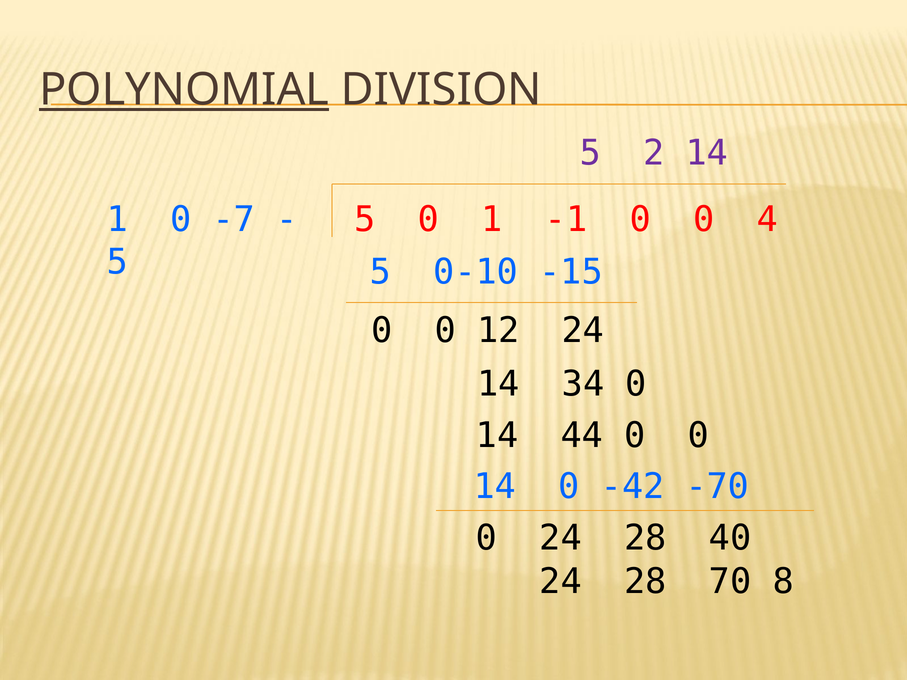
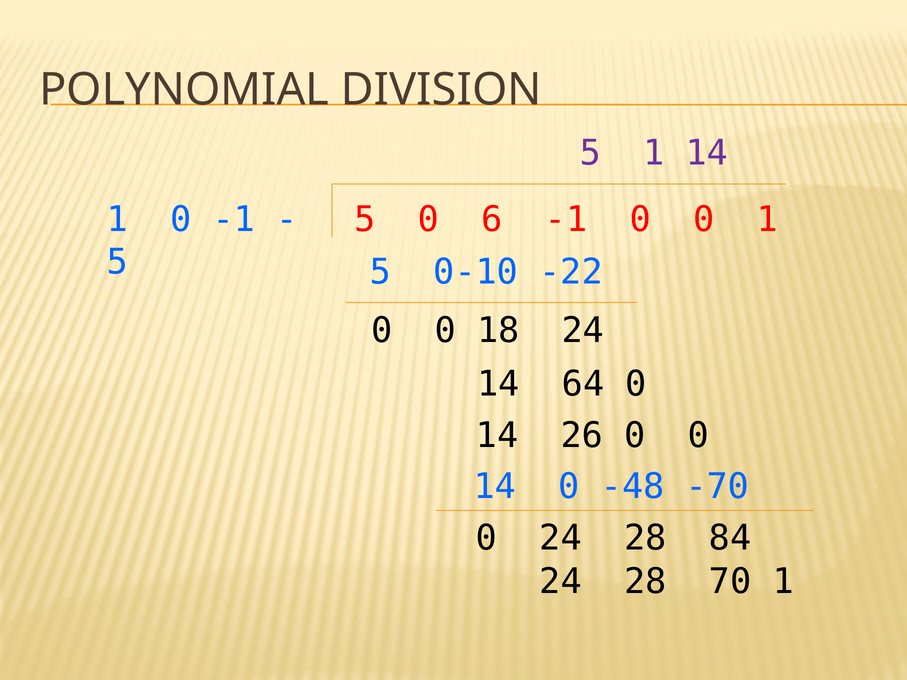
POLYNOMIAL underline: present -> none
5 2: 2 -> 1
0 -7: -7 -> -1
0 1: 1 -> 6
0 4: 4 -> 1
-15: -15 -> -22
12: 12 -> 18
34: 34 -> 64
44: 44 -> 26
-42: -42 -> -48
40: 40 -> 84
70 8: 8 -> 1
